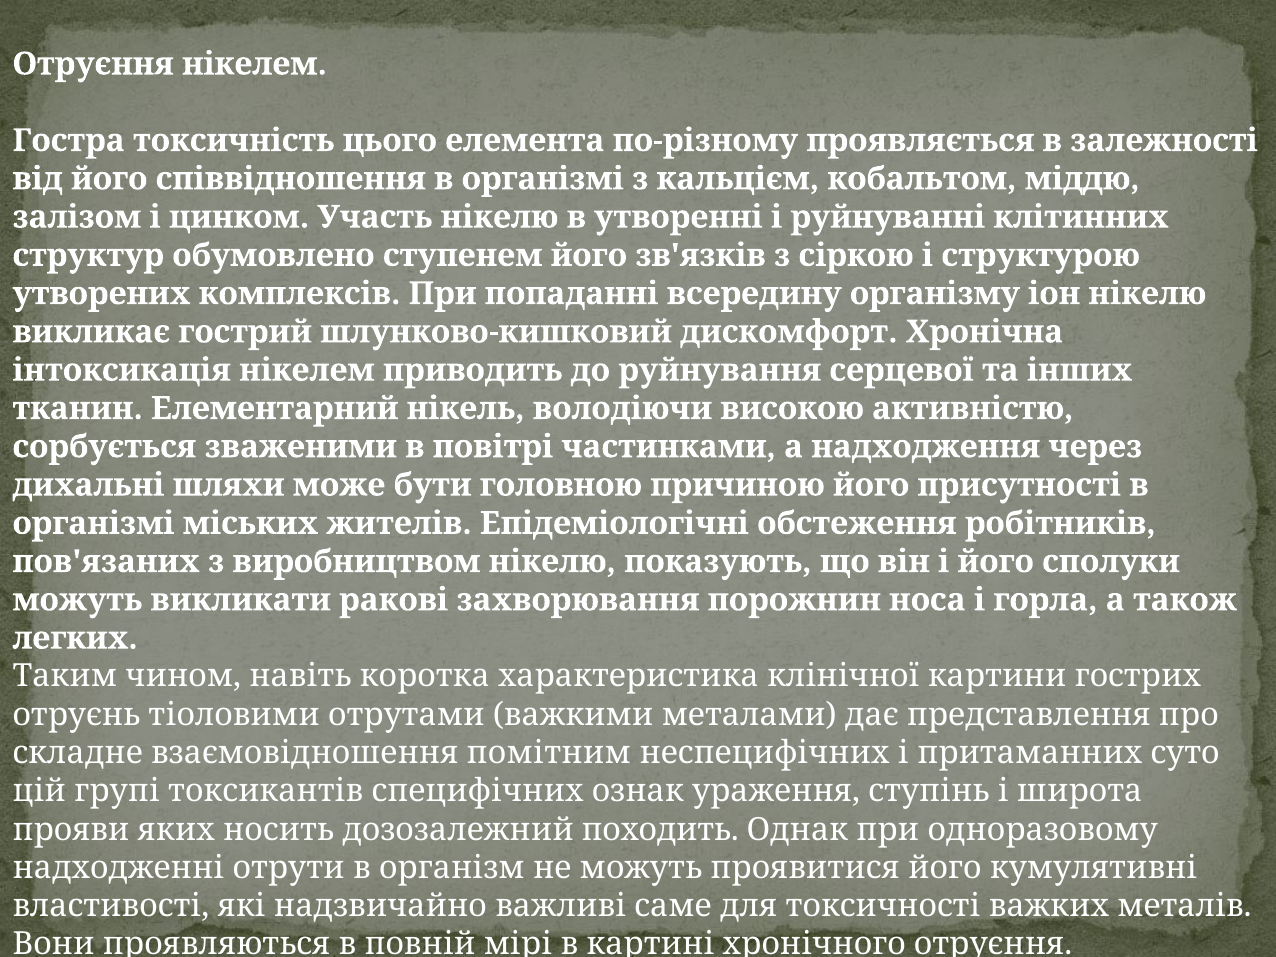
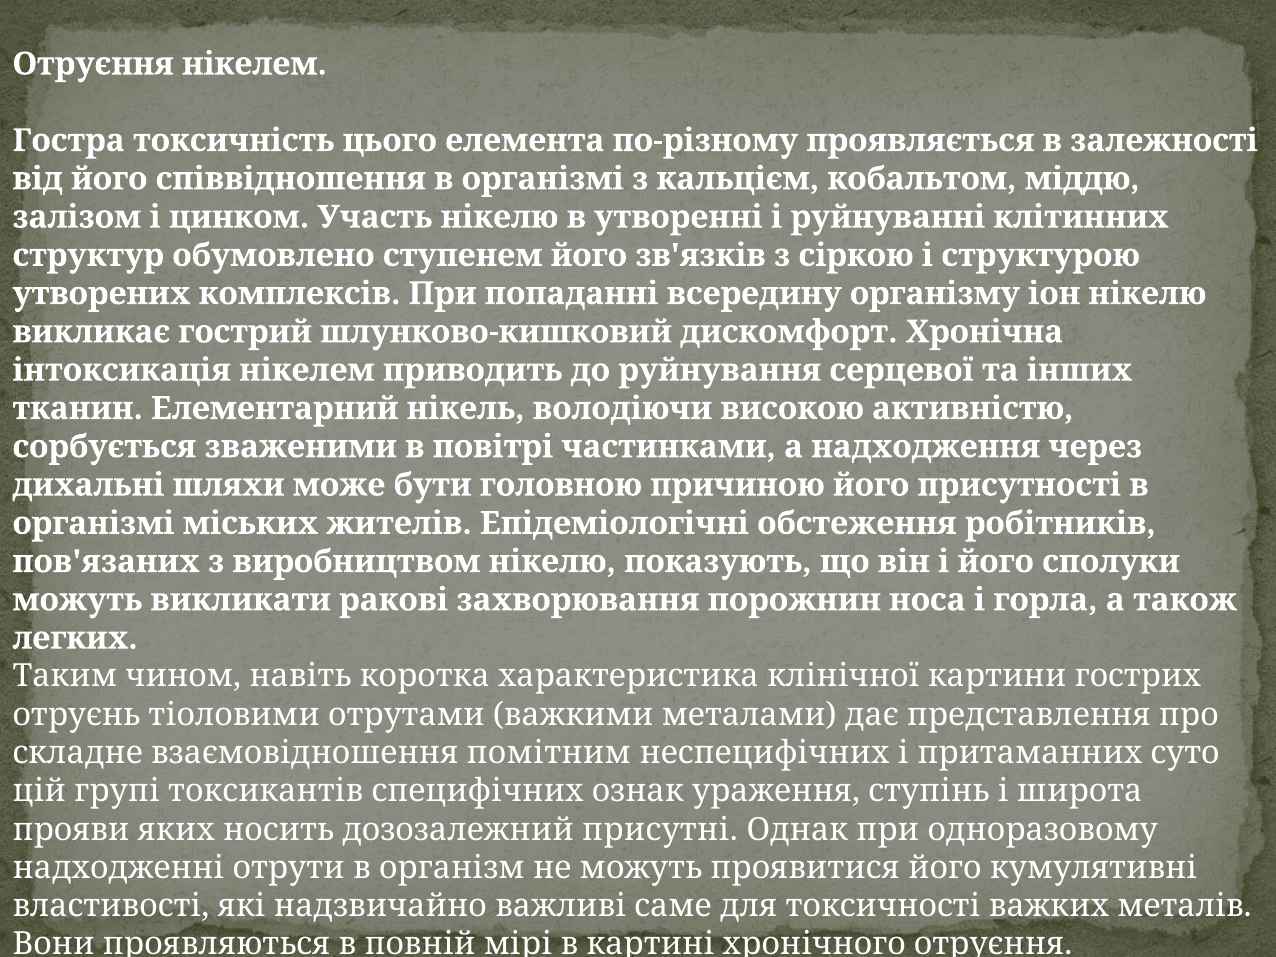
походить: походить -> присутні
